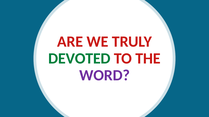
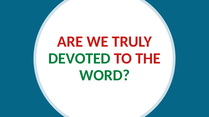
WORD colour: purple -> green
